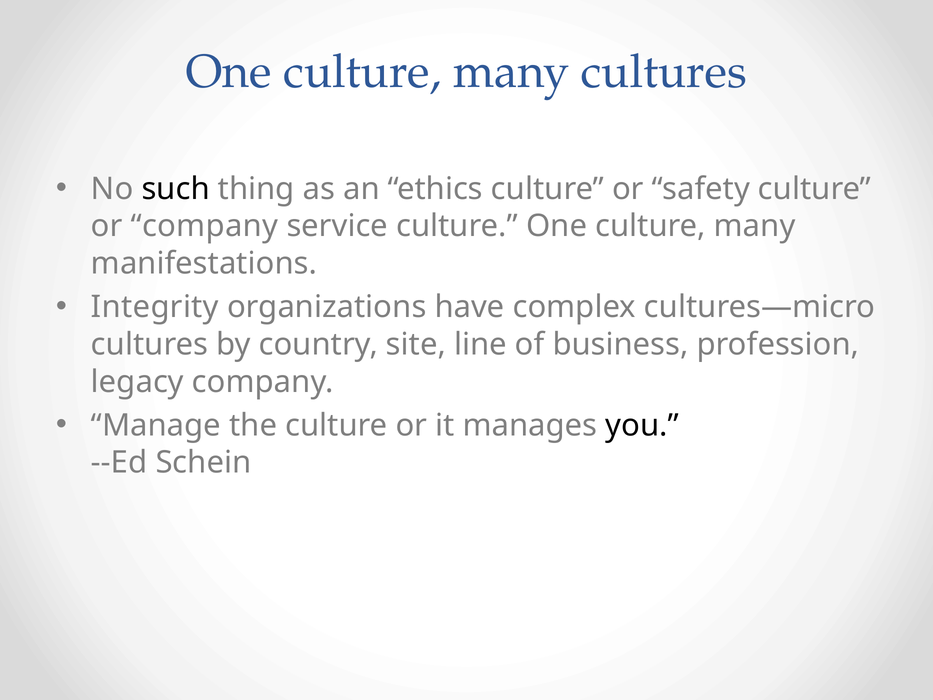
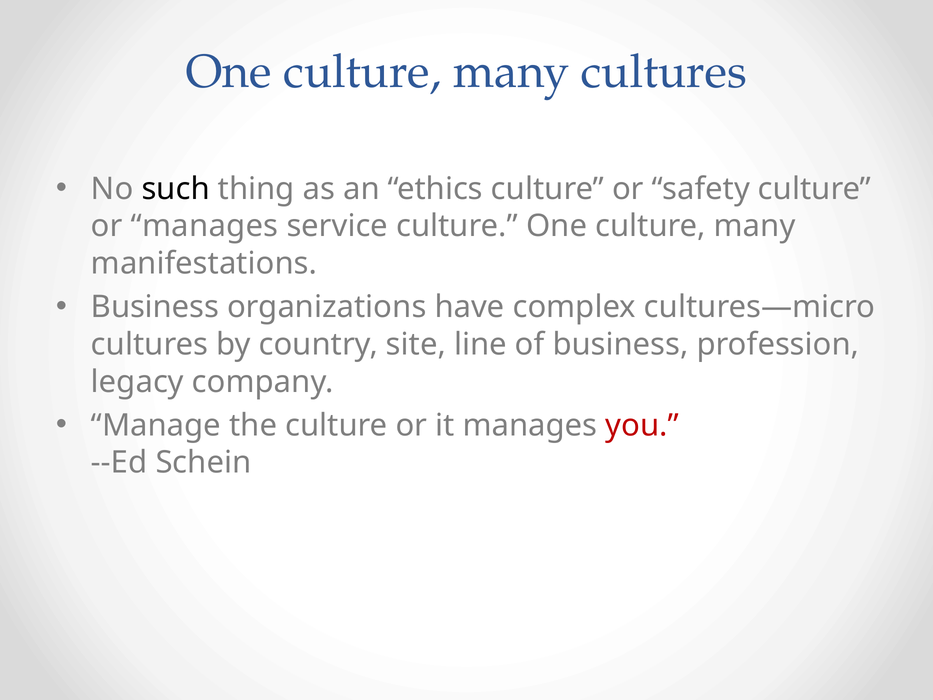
or company: company -> manages
Integrity at (155, 307): Integrity -> Business
you colour: black -> red
